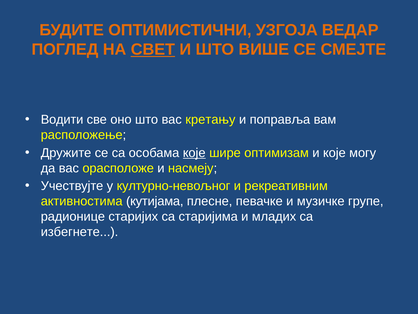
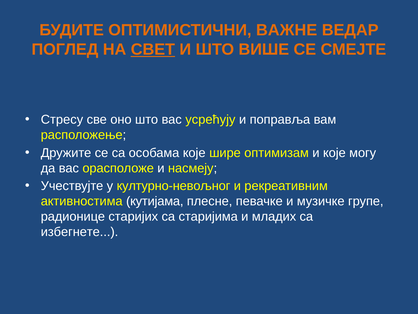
УЗГОЈА: УЗГОЈА -> ВАЖНЕ
Водити: Водити -> Стресу
кретању: кретању -> усрећују
које at (194, 153) underline: present -> none
